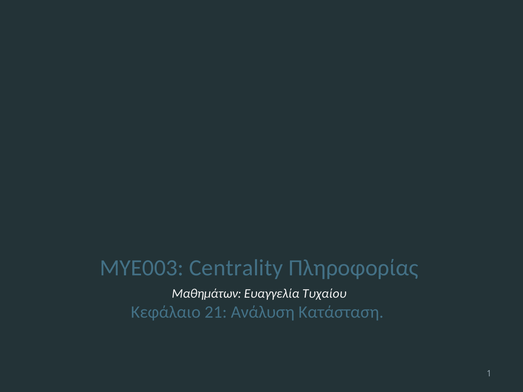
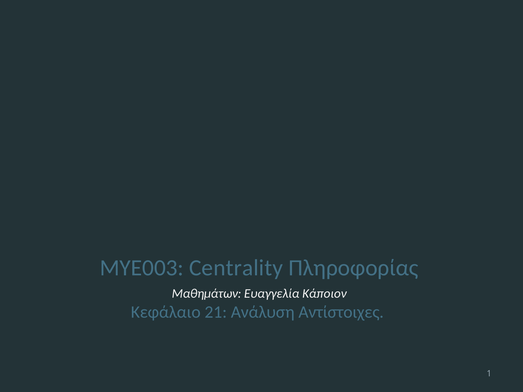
Τυχαίου: Τυχαίου -> Κάποιον
Κατάσταση: Κατάσταση -> Αντίστοιχες
